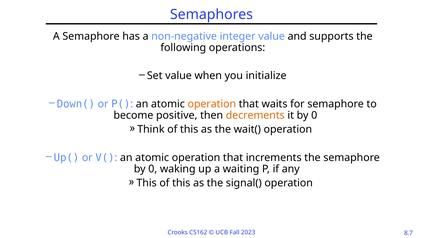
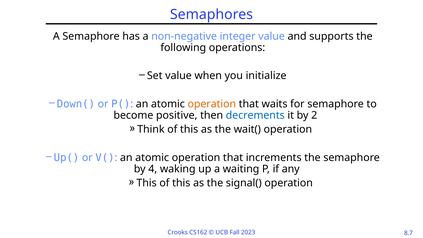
decrements colour: orange -> blue
it by 0: 0 -> 2
0 at (153, 169): 0 -> 4
